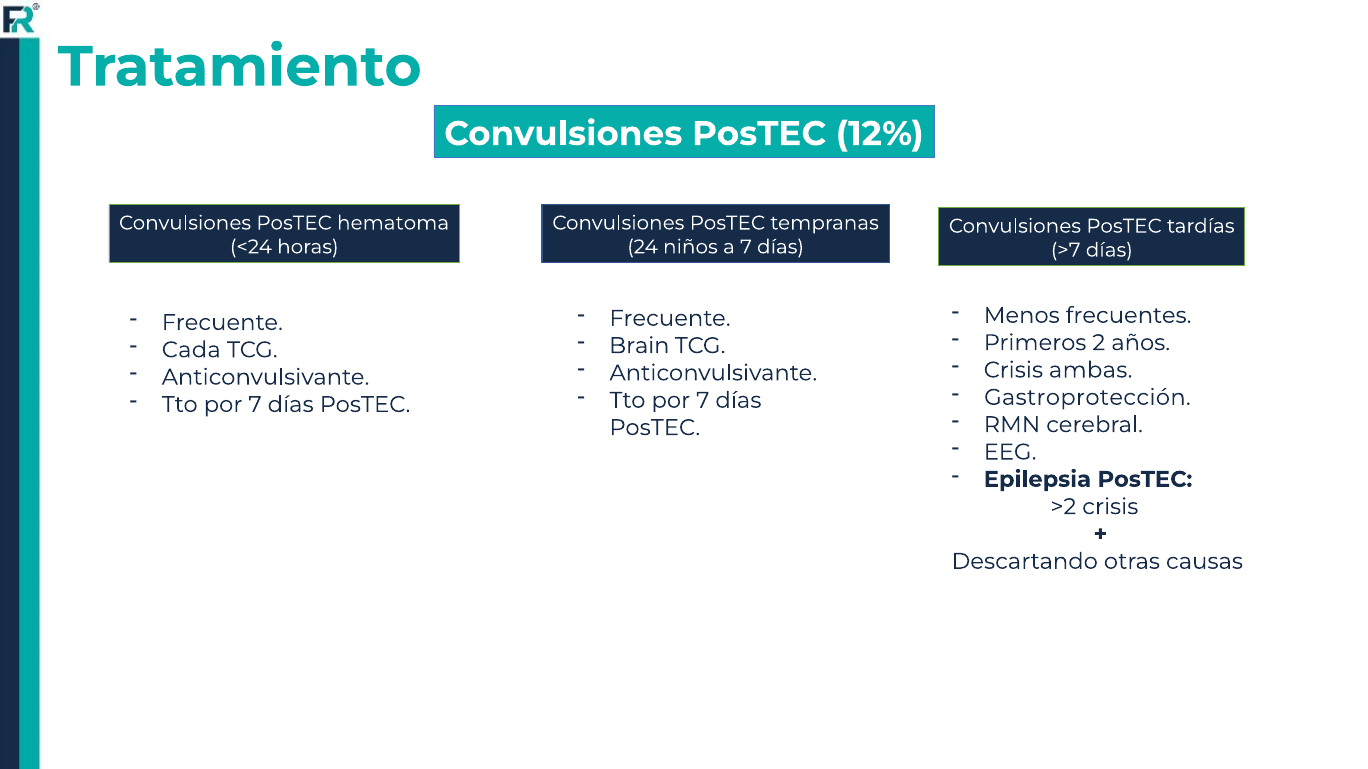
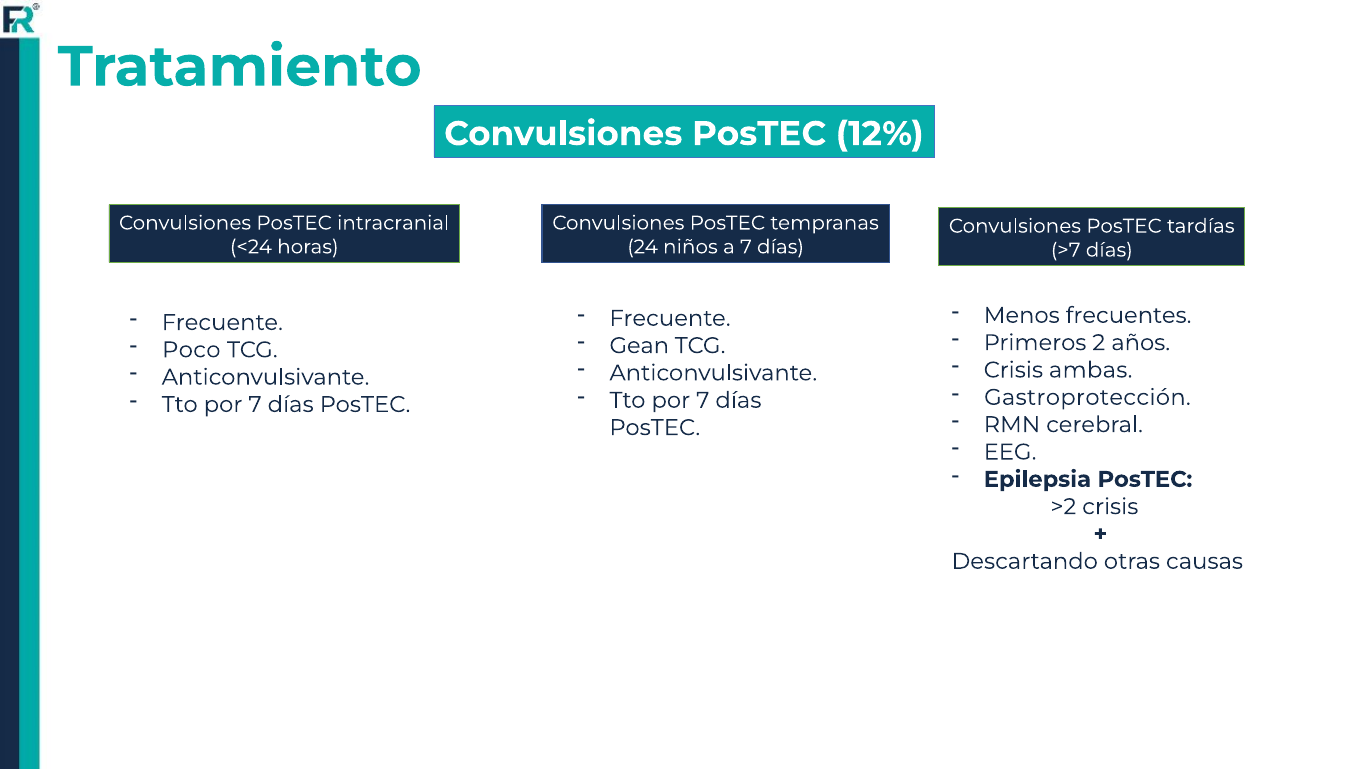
hematoma: hematoma -> intracranial
Brain: Brain -> Gean
Cada: Cada -> Poco
